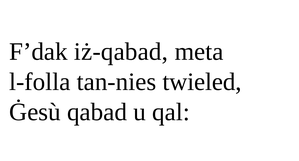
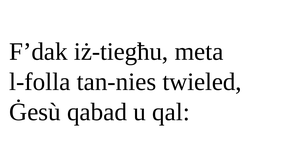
iż-qabad: iż-qabad -> iż-tiegħu
